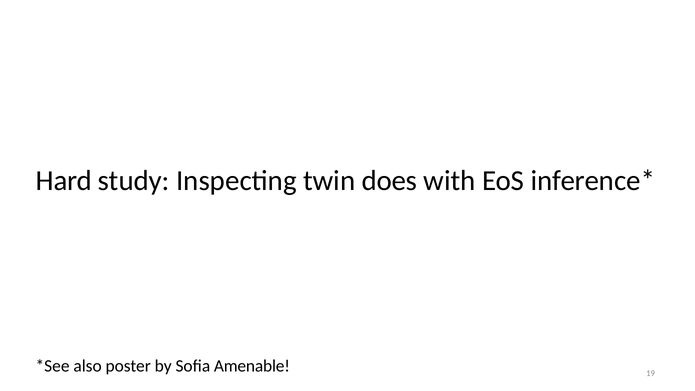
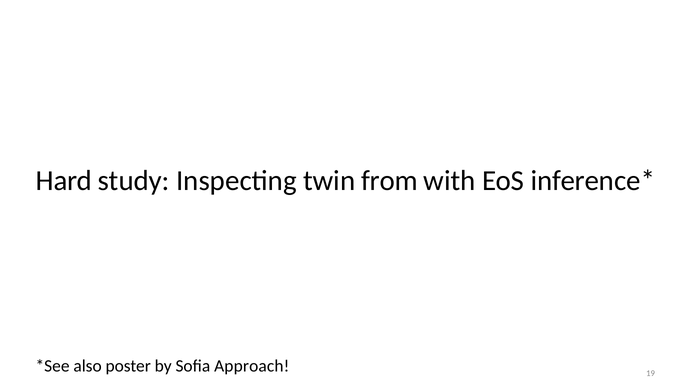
does: does -> from
Amenable: Amenable -> Approach
